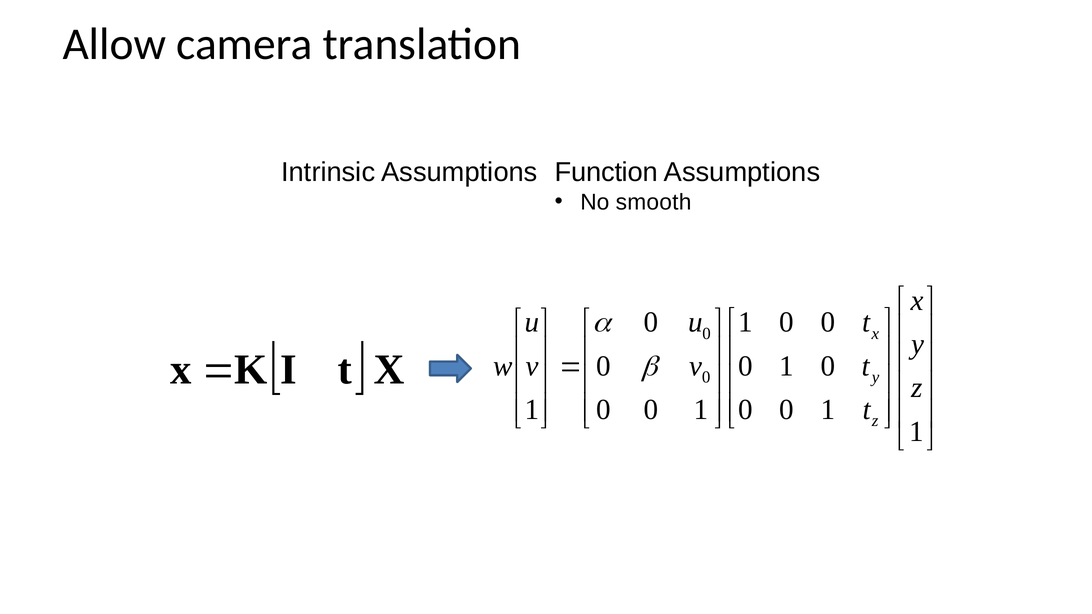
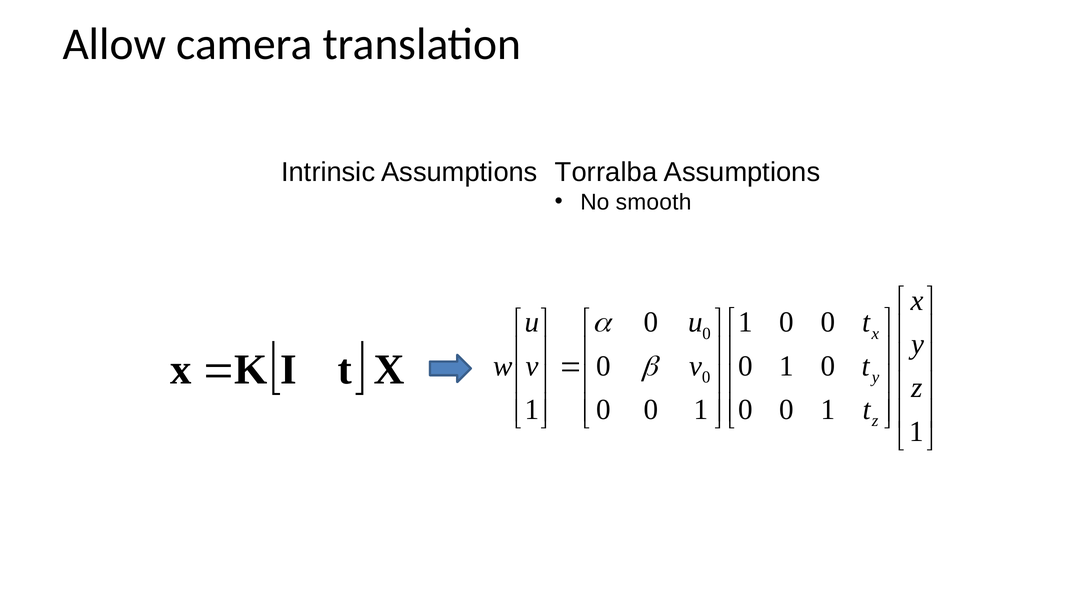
Function: Function -> Torralba
